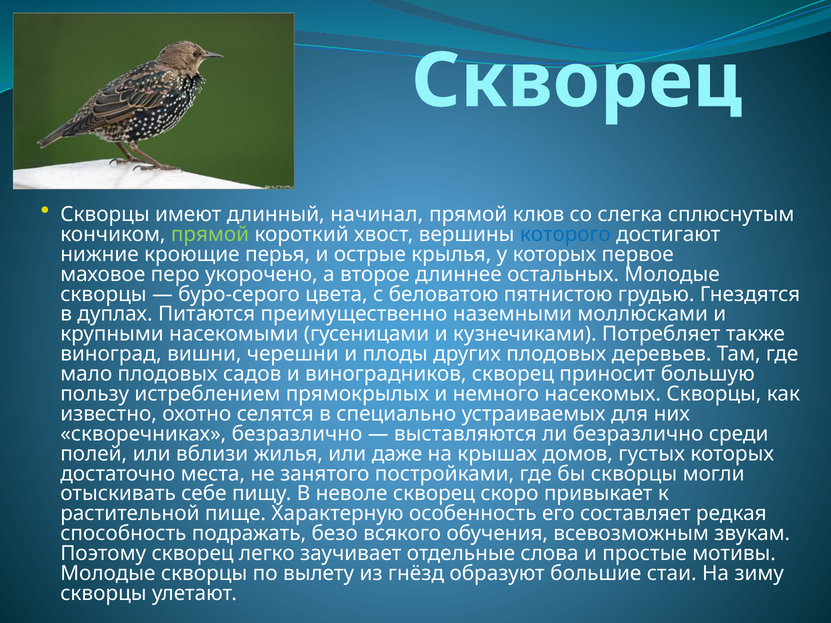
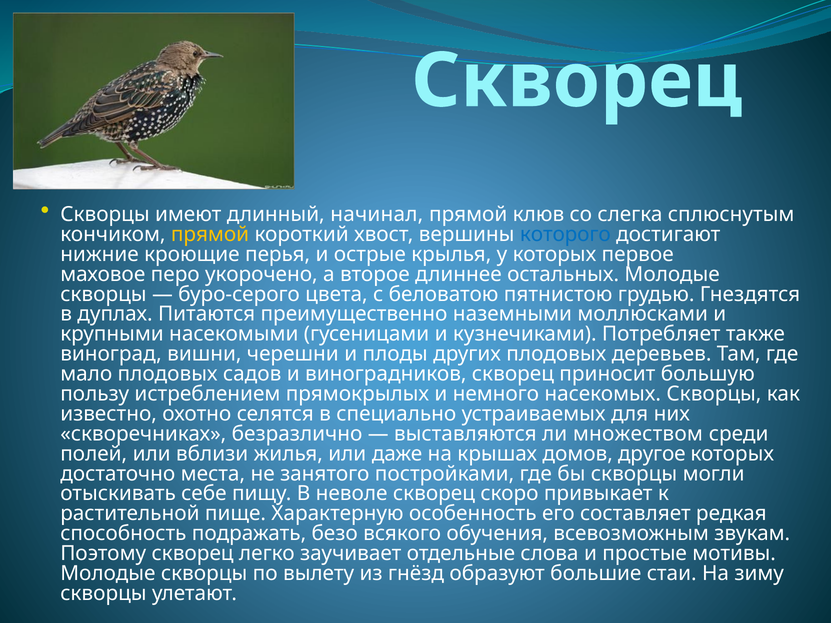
прямой at (210, 234) colour: light green -> yellow
ли безразлично: безразлично -> множеством
густых: густых -> другое
